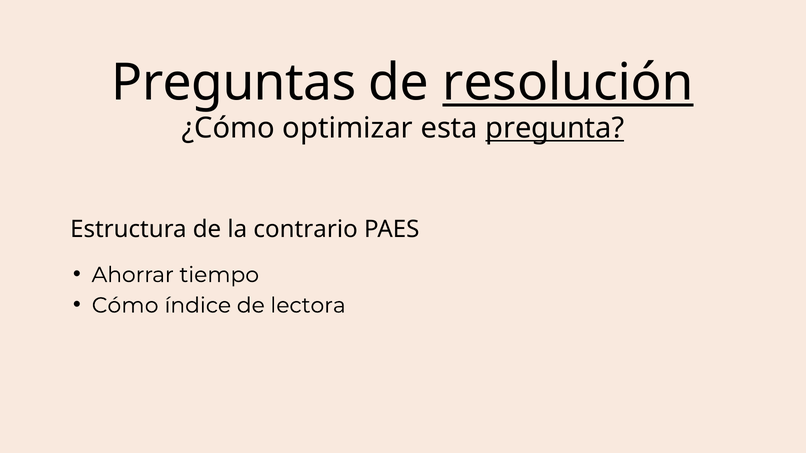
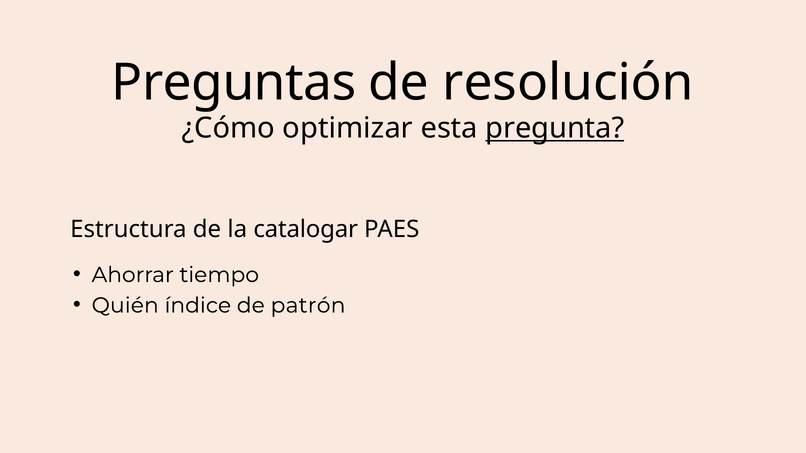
resolución underline: present -> none
contrario: contrario -> catalogar
Cómo: Cómo -> Quién
lectora: lectora -> patrón
